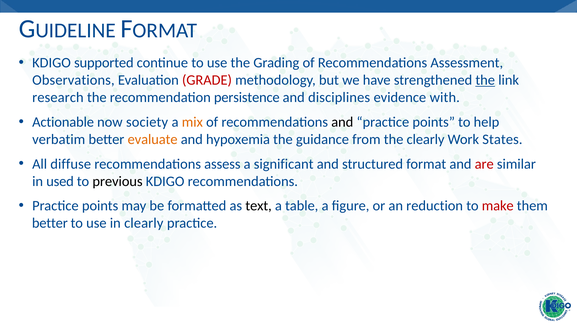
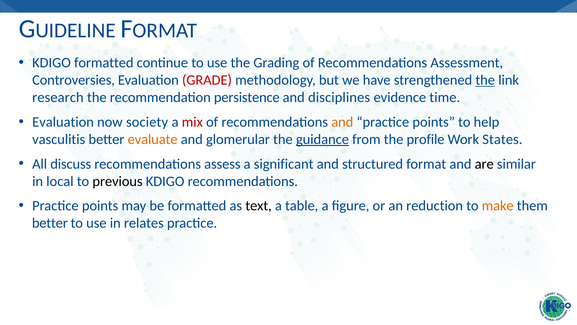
KDIGO supported: supported -> formatted
Observations: Observations -> Controversies
with: with -> time
Actionable at (63, 122): Actionable -> Evaluation
mix colour: orange -> red
and at (342, 122) colour: black -> orange
verbatim: verbatim -> vasculitis
hypoxemia: hypoxemia -> glomerular
guidance underline: none -> present
the clearly: clearly -> profile
diffuse: diffuse -> discuss
are colour: red -> black
used: used -> local
make colour: red -> orange
in clearly: clearly -> relates
